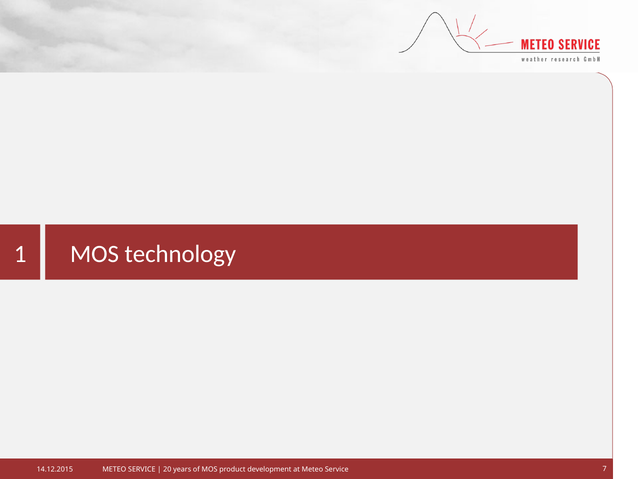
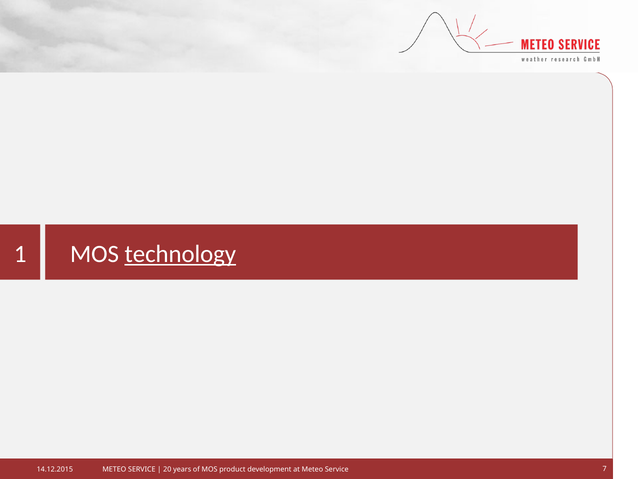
technology underline: none -> present
